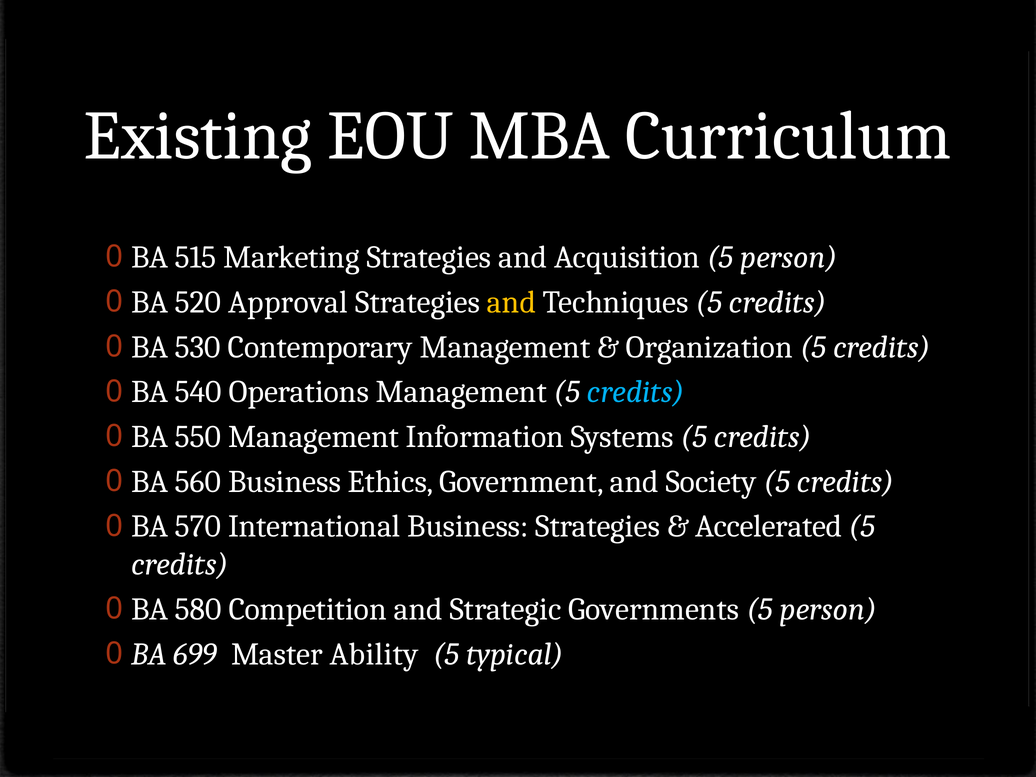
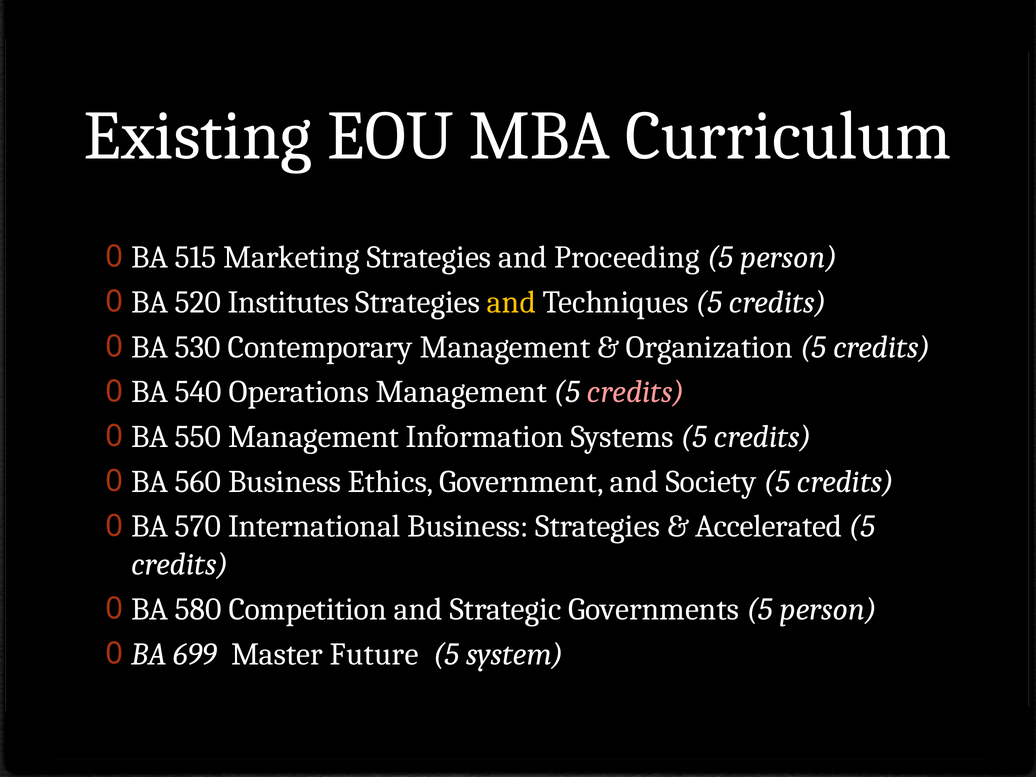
Acquisition: Acquisition -> Proceeding
Approval: Approval -> Institutes
credits at (636, 392) colour: light blue -> pink
Ability: Ability -> Future
typical: typical -> system
